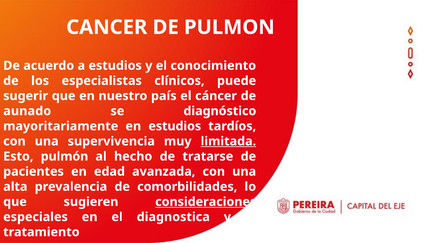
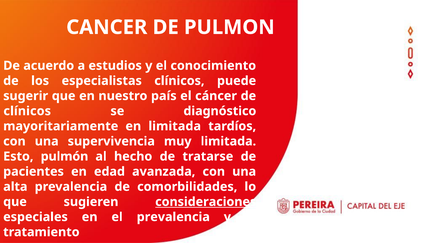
aunado at (27, 111): aunado -> clínicos
en estudios: estudios -> limitada
limitada at (228, 141) underline: present -> none
el diagnostica: diagnostica -> prevalencia
